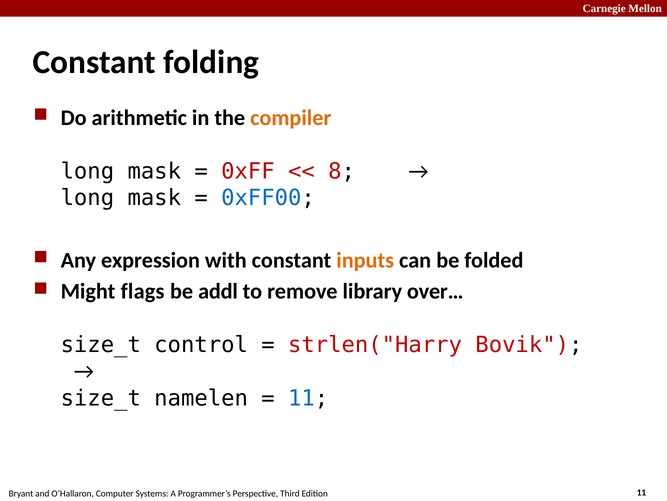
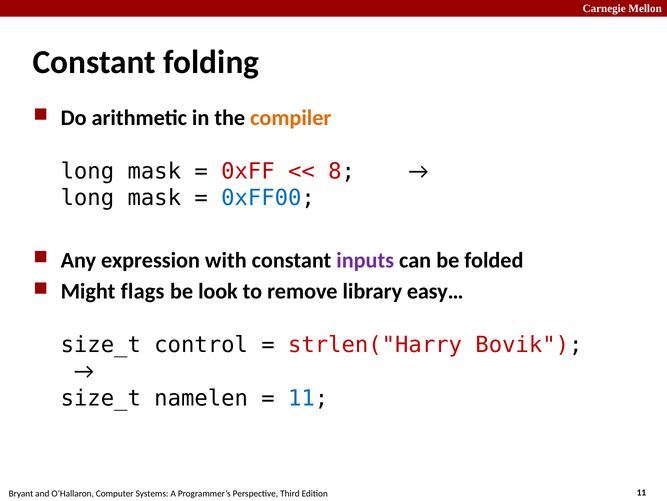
inputs colour: orange -> purple
addl: addl -> look
over…: over… -> easy…
